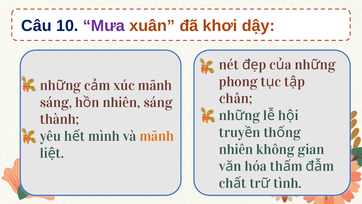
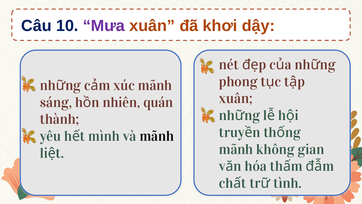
chân at (236, 98): chân -> xuân
nhiên sáng: sáng -> quán
mãnh at (157, 136) colour: orange -> black
nhiên at (236, 149): nhiên -> mãnh
